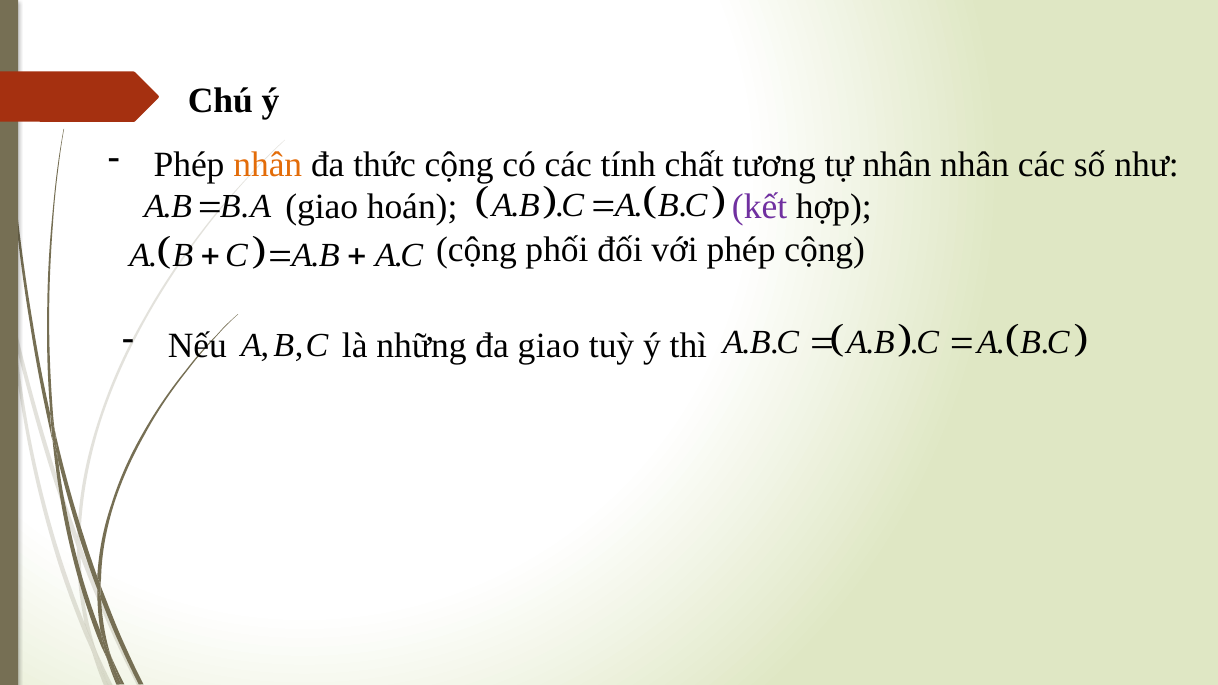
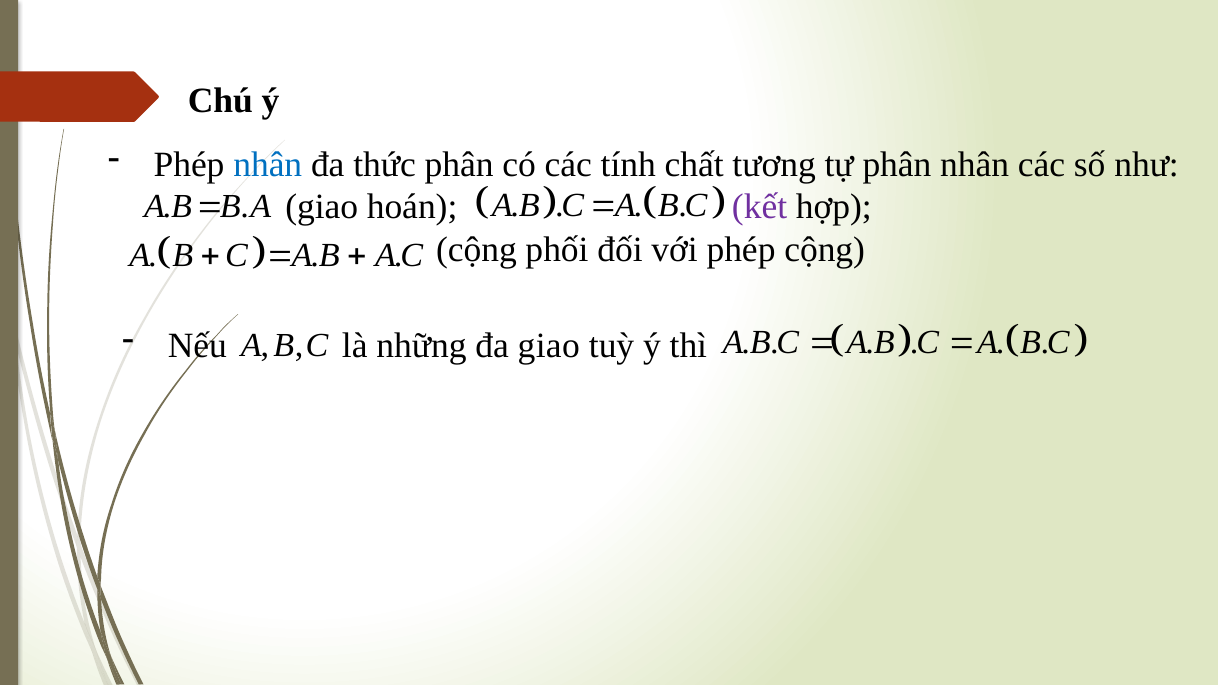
nhân at (268, 165) colour: orange -> blue
thức cộng: cộng -> phân
tự nhân: nhân -> phân
